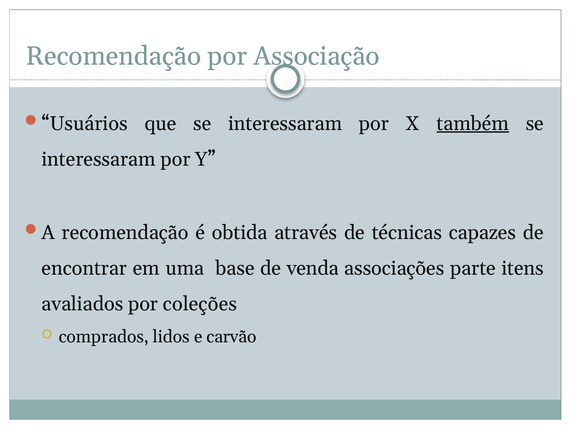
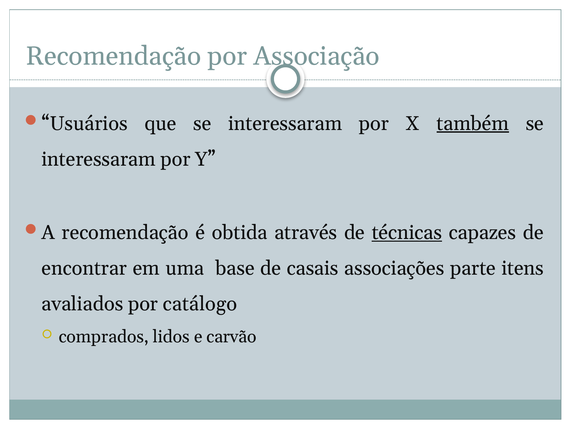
técnicas underline: none -> present
venda: venda -> casais
coleções: coleções -> catálogo
